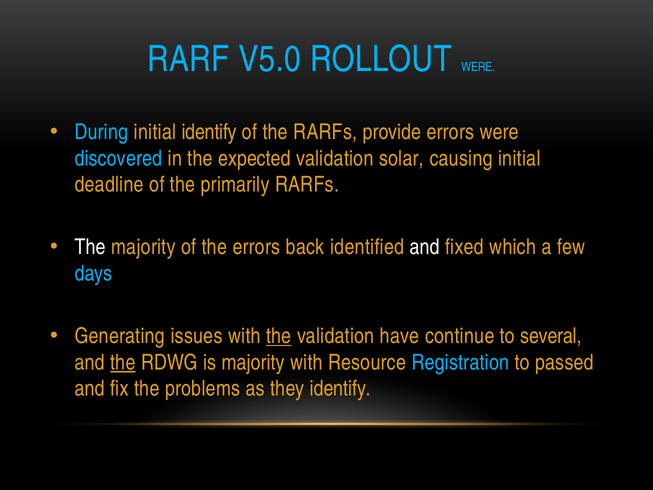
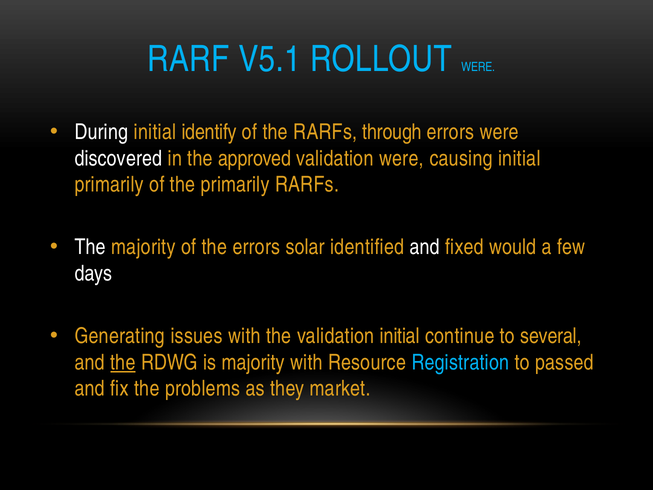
V5.0: V5.0 -> V5.1
During colour: light blue -> white
provide: provide -> through
discovered colour: light blue -> white
expected: expected -> approved
validation solar: solar -> were
deadline at (109, 184): deadline -> primarily
back: back -> solar
which: which -> would
days colour: light blue -> white
the at (279, 336) underline: present -> none
validation have: have -> initial
they identify: identify -> market
